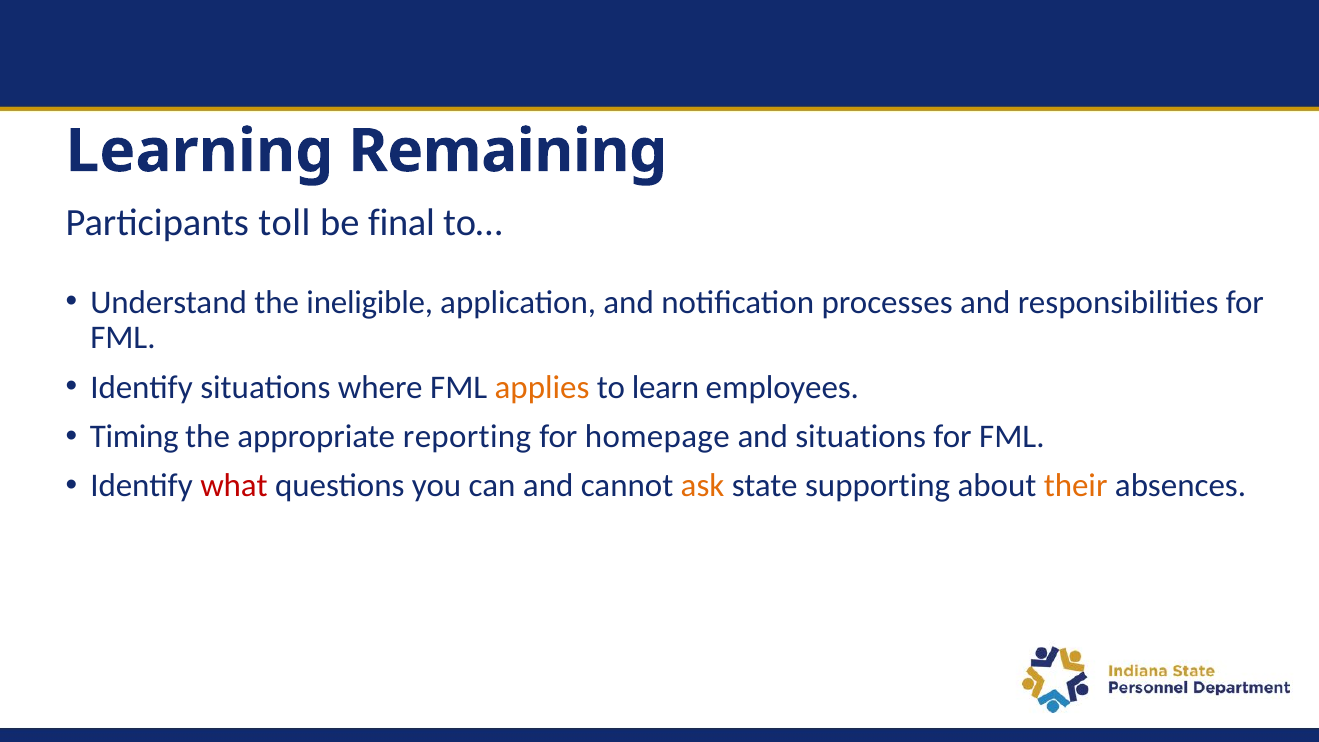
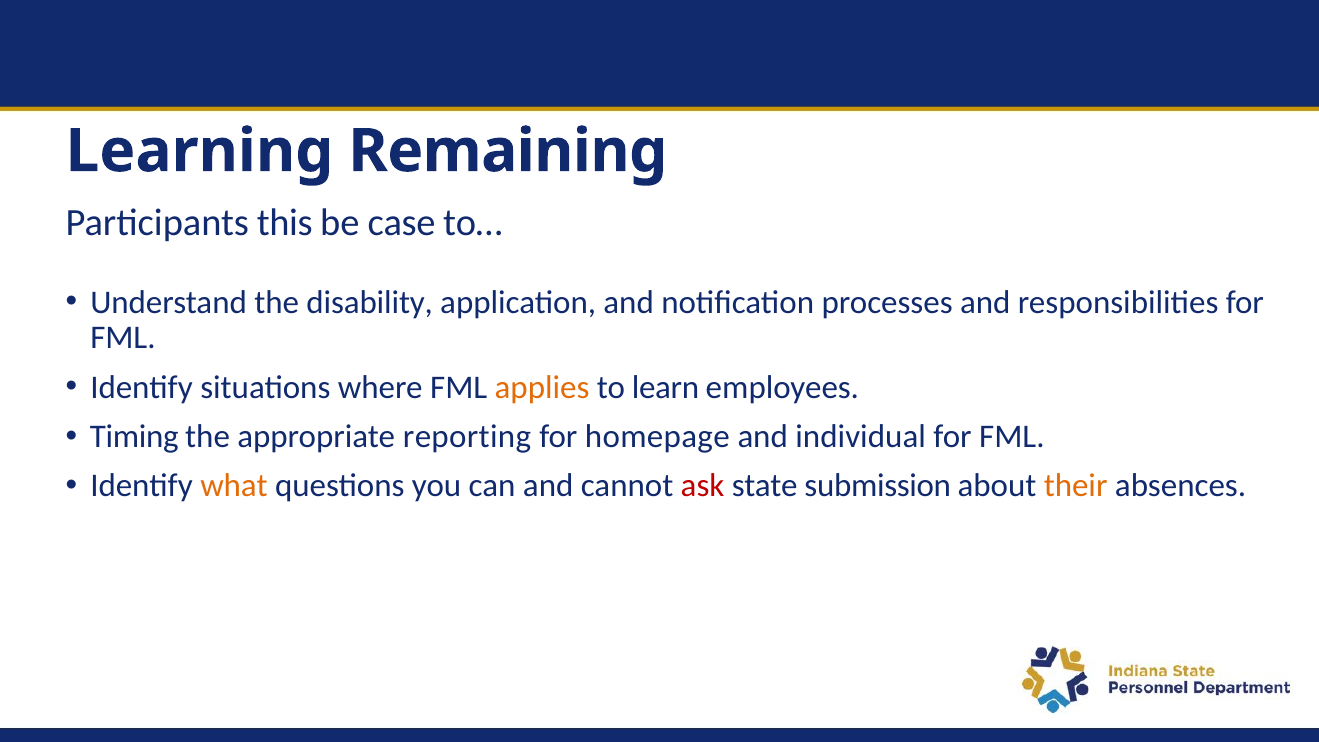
toll: toll -> this
final: final -> case
ineligible: ineligible -> disability
and situations: situations -> individual
what colour: red -> orange
ask colour: orange -> red
supporting: supporting -> submission
